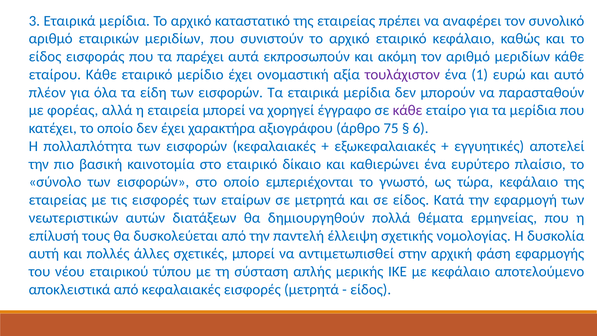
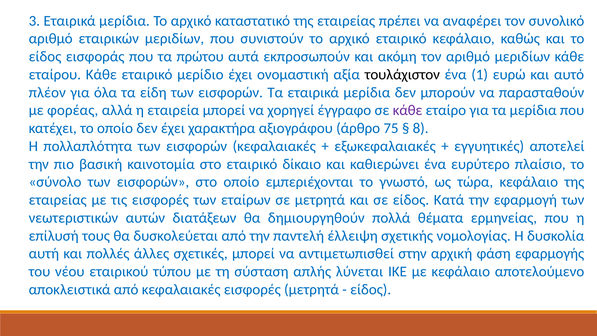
παρέχει: παρέχει -> πρώτου
τουλάχιστον colour: purple -> black
6: 6 -> 8
μερικής: μερικής -> λύνεται
